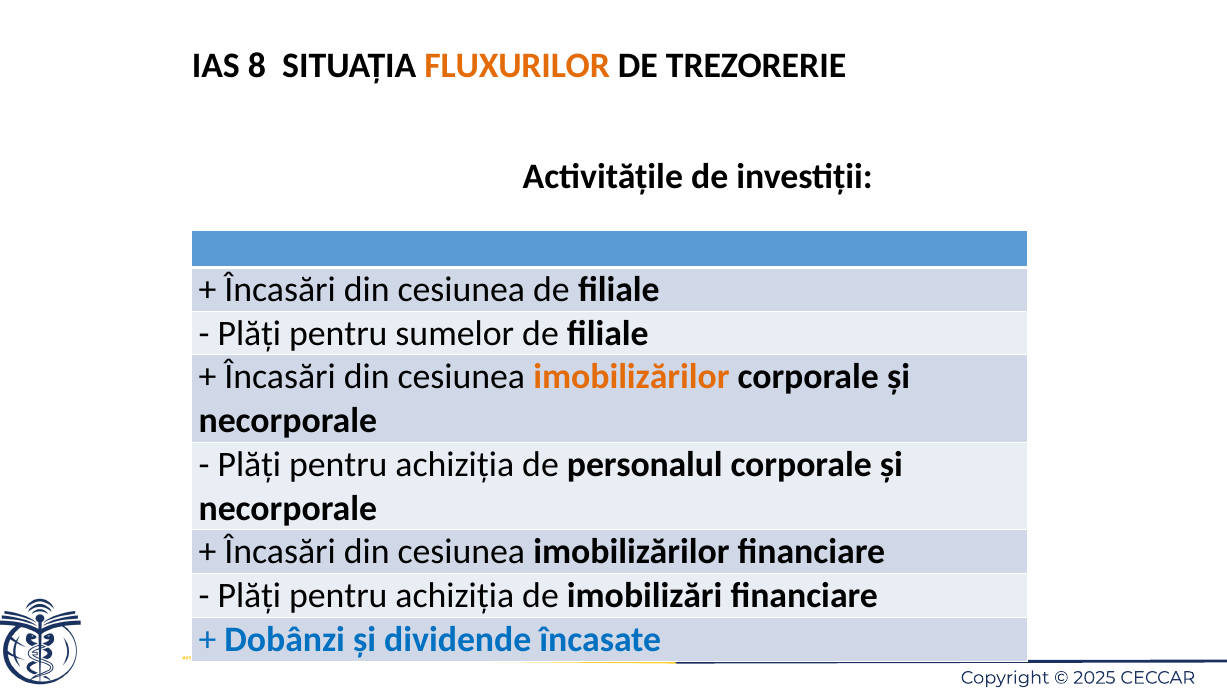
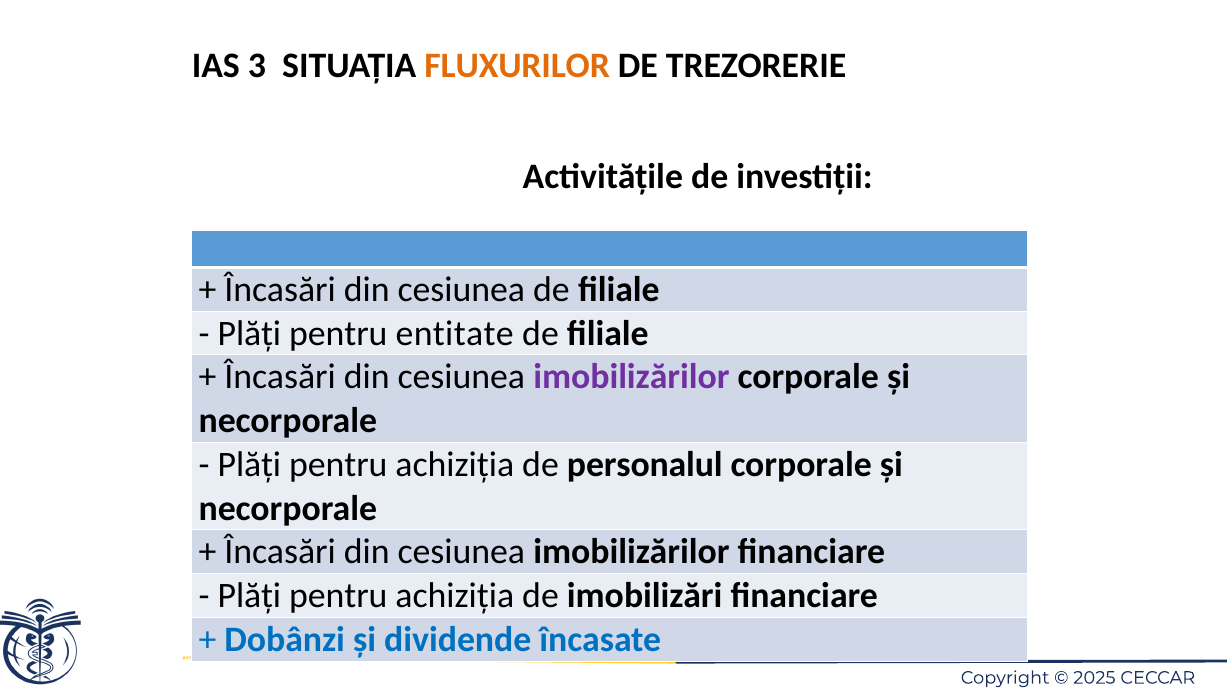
8: 8 -> 3
sumelor: sumelor -> entitate
imobilizărilor at (631, 377) colour: orange -> purple
